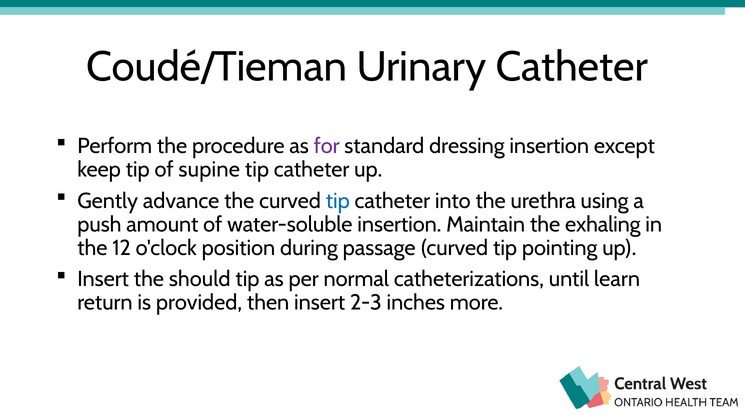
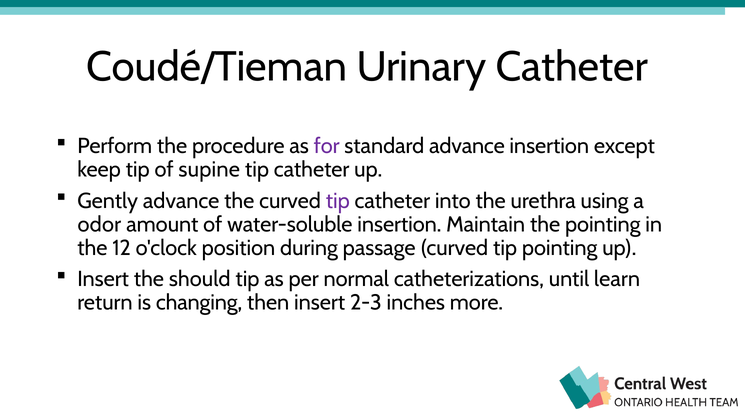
standard dressing: dressing -> advance
tip at (338, 201) colour: blue -> purple
push: push -> odor
the exhaling: exhaling -> pointing
provided: provided -> changing
